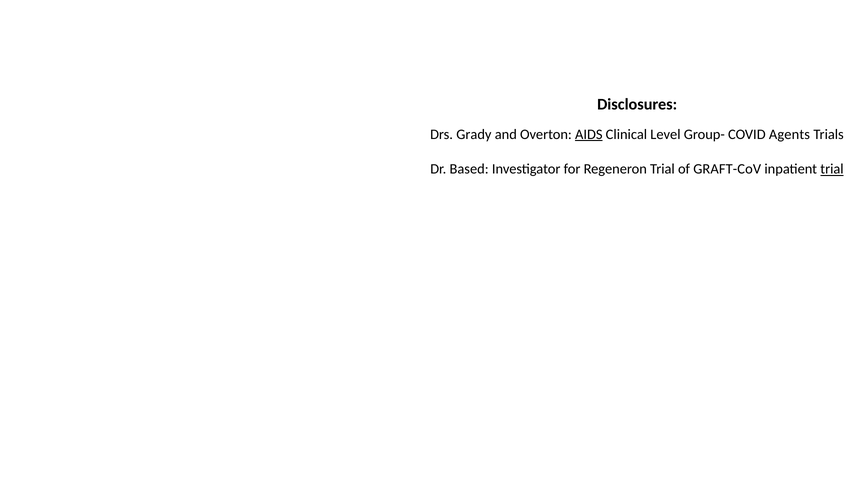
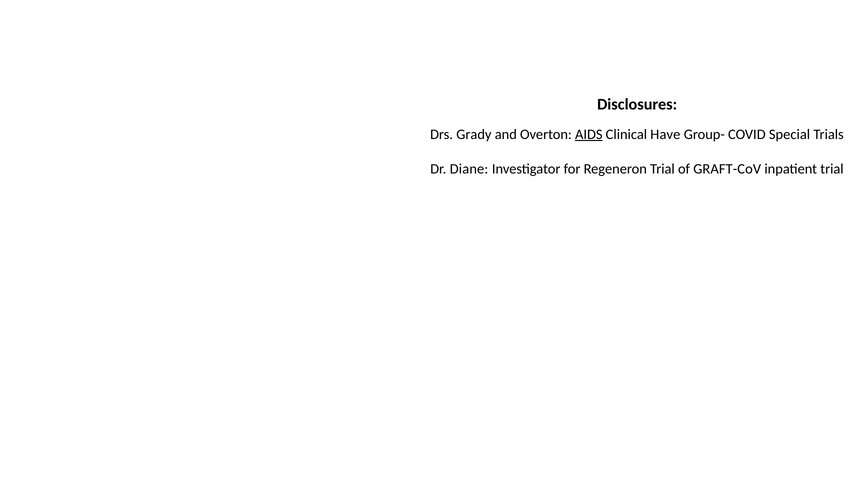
Level: Level -> Have
Agents: Agents -> Special
Based: Based -> Diane
trial at (832, 169) underline: present -> none
